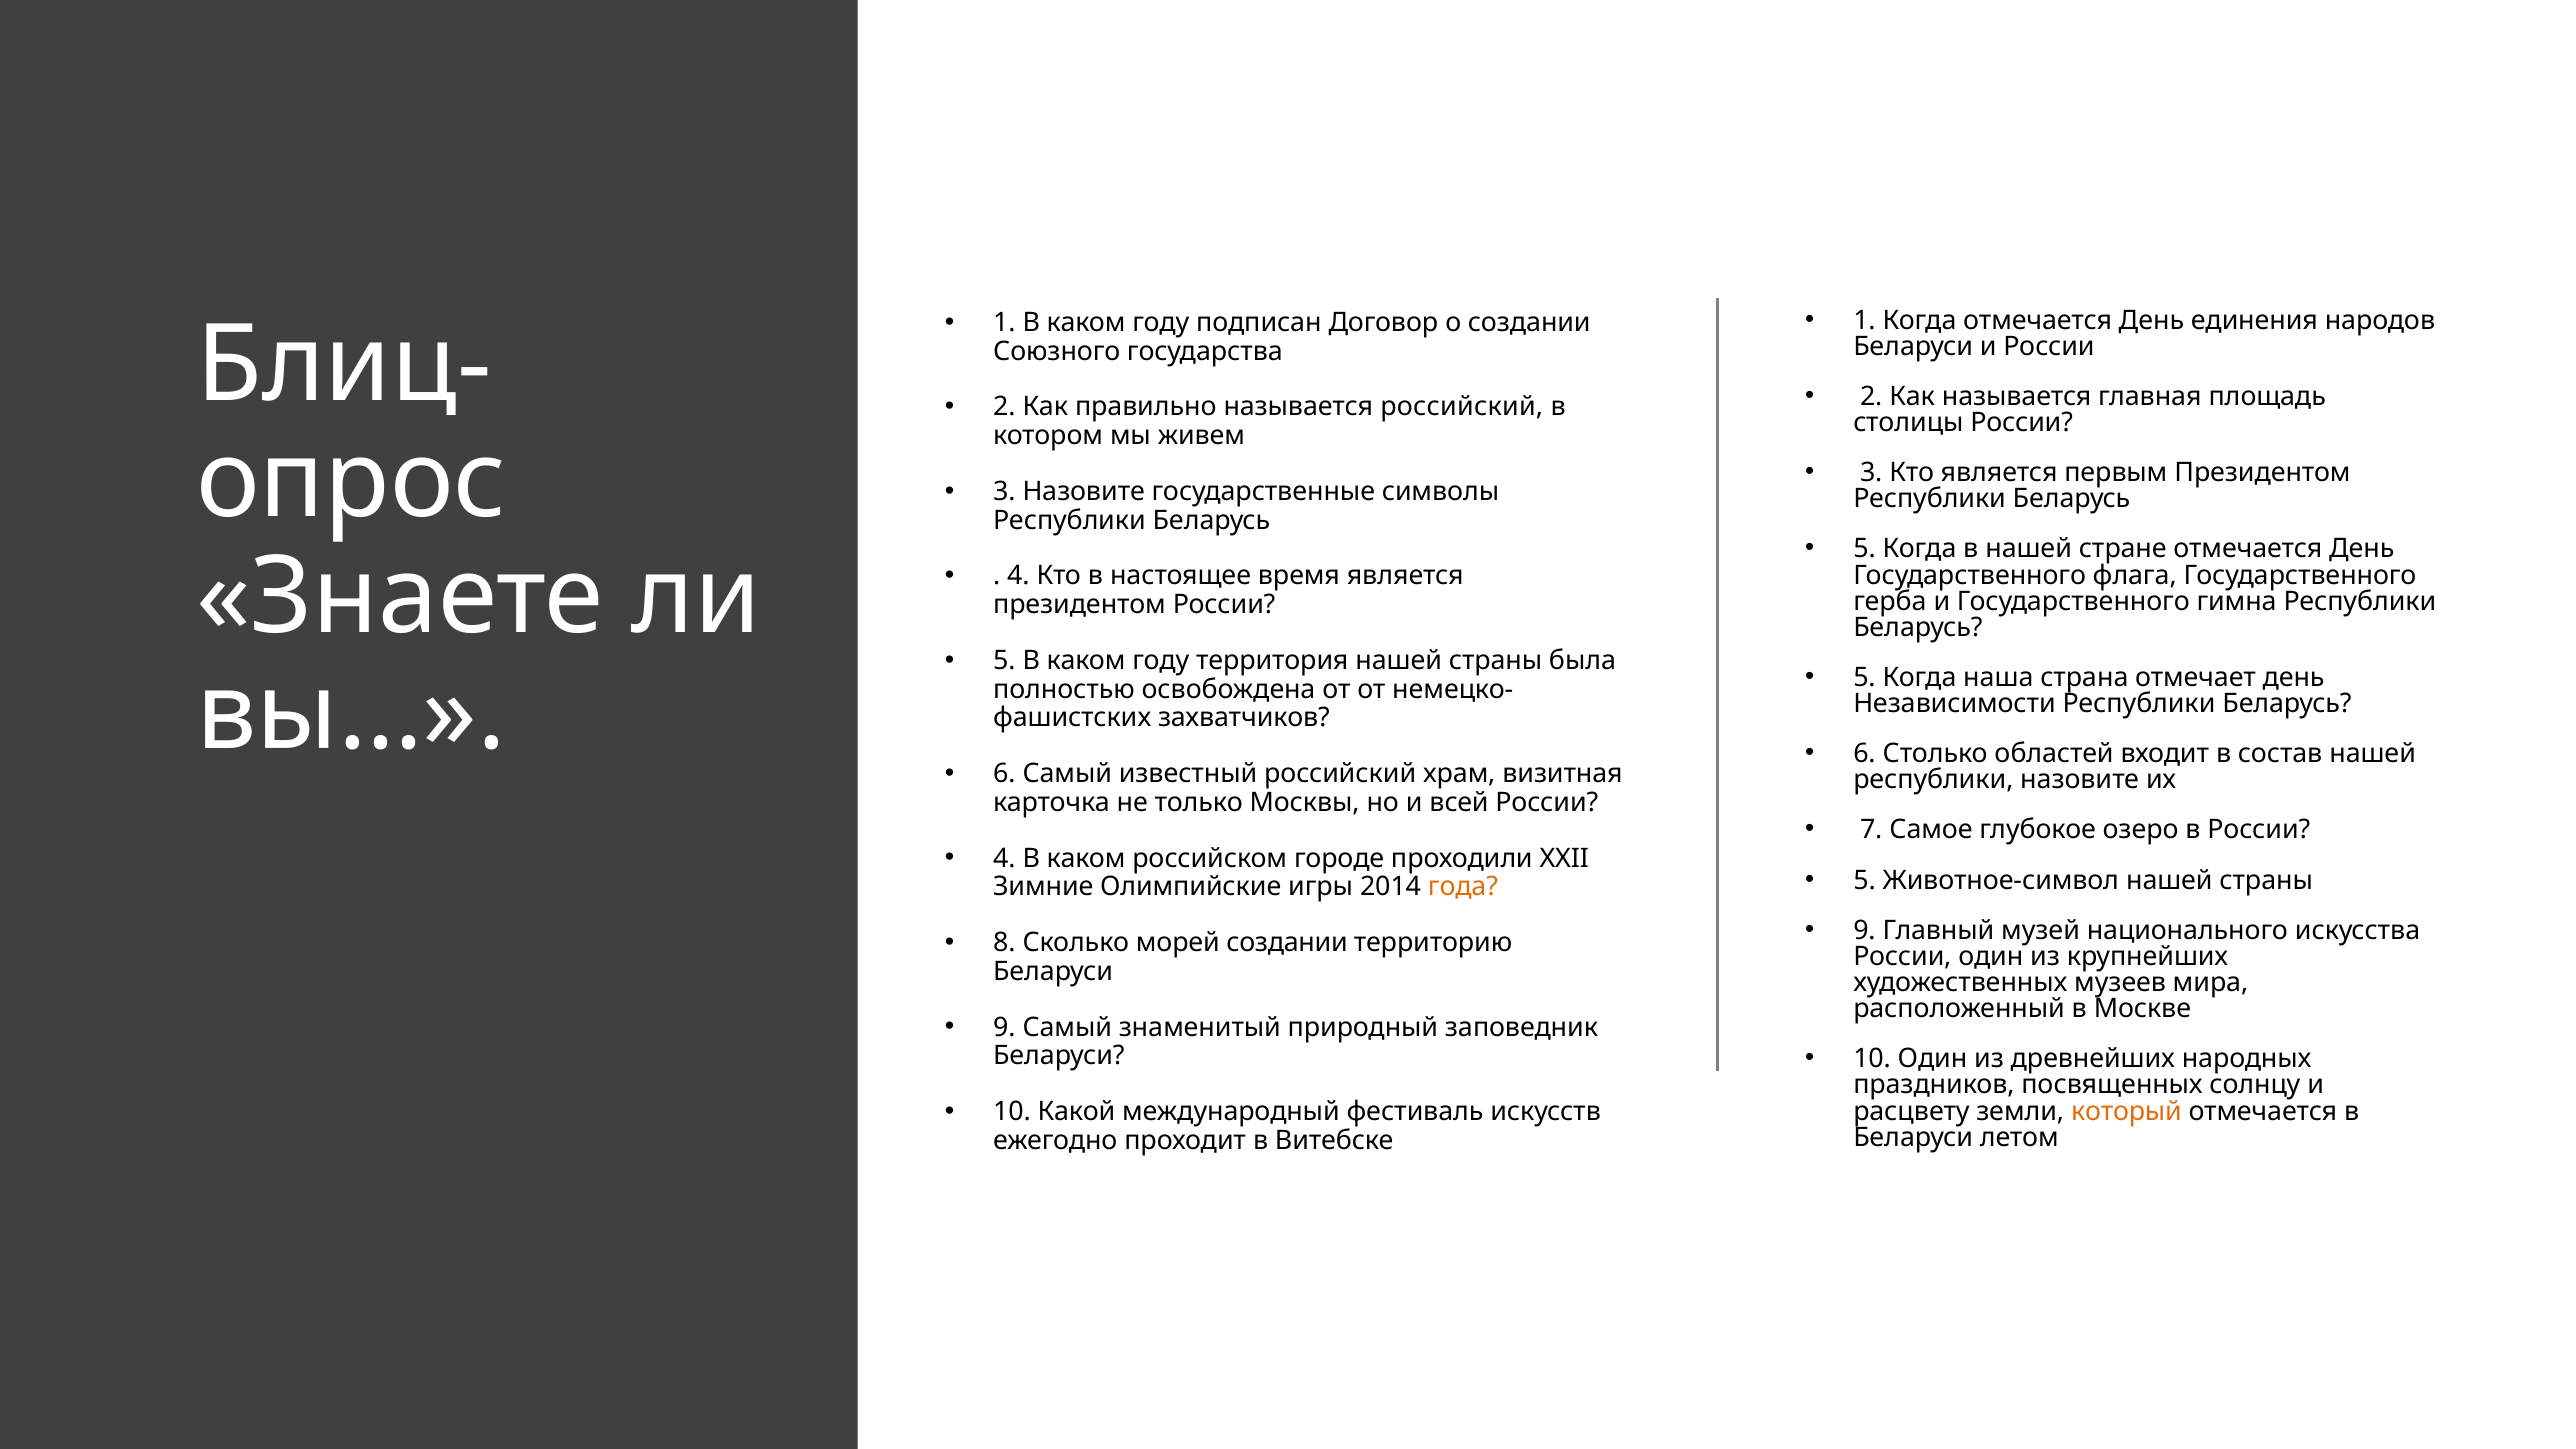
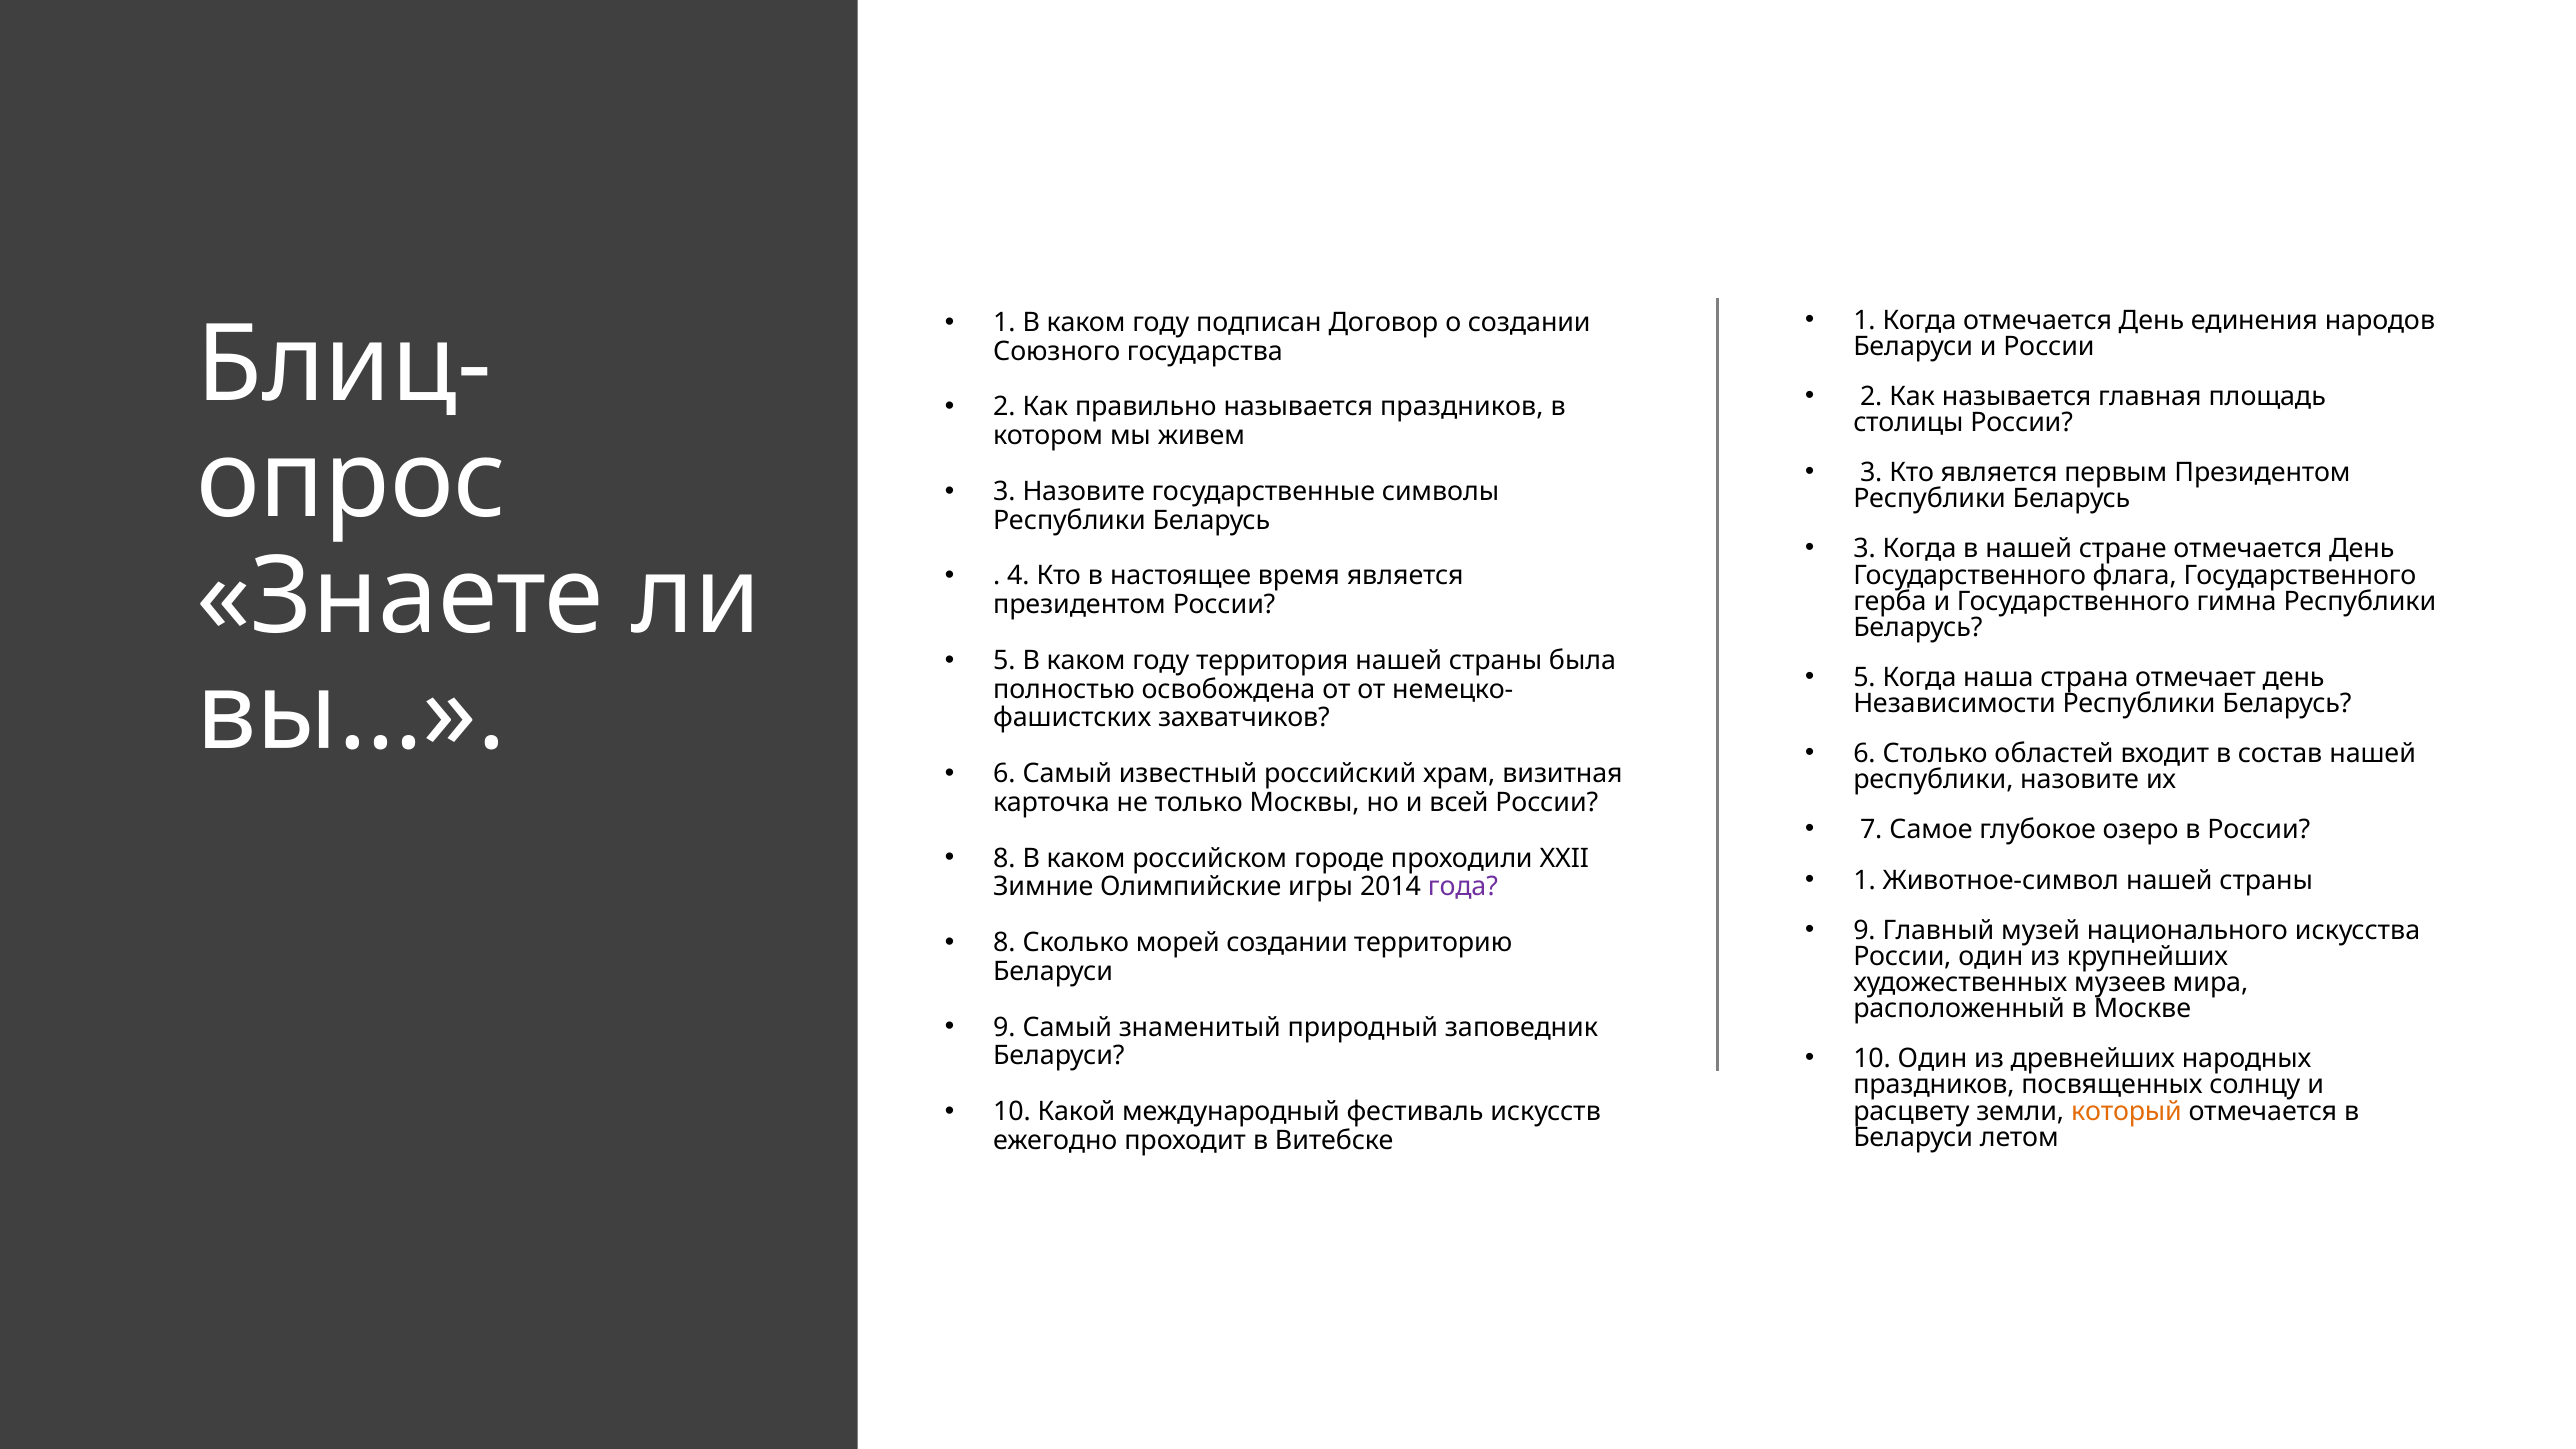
называется российский: российский -> праздников
5 at (1865, 549): 5 -> 3
4 at (1004, 858): 4 -> 8
5 at (1865, 880): 5 -> 1
года colour: orange -> purple
